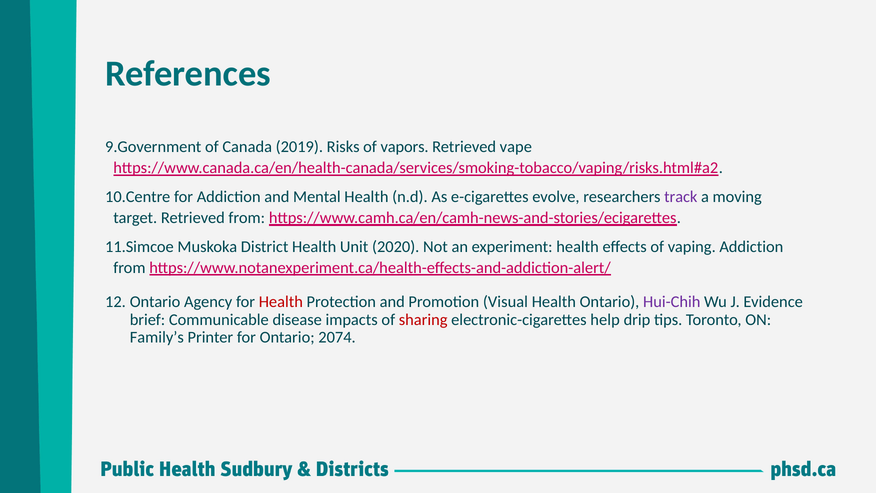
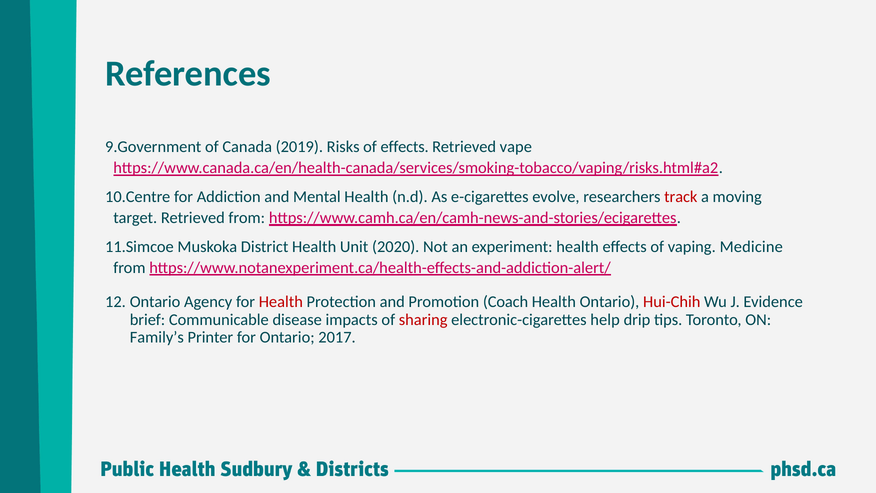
of vapors: vapors -> effects
track colour: purple -> red
vaping Addiction: Addiction -> Medicine
Visual: Visual -> Coach
Hui-Chih colour: purple -> red
2074: 2074 -> 2017
